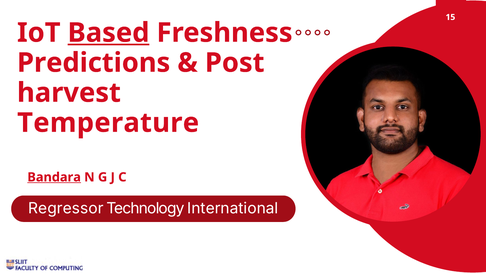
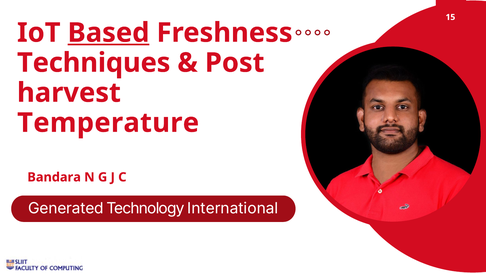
Predictions: Predictions -> Techniques
Bandara underline: present -> none
Regressor: Regressor -> Generated
